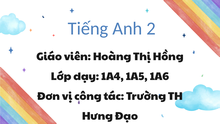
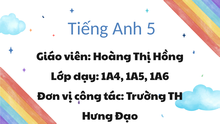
2: 2 -> 5
